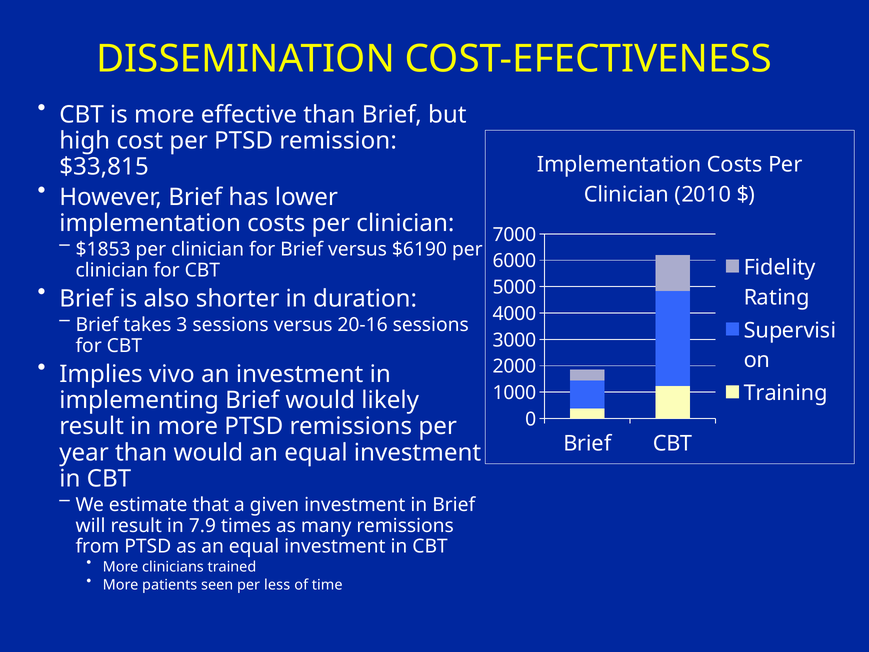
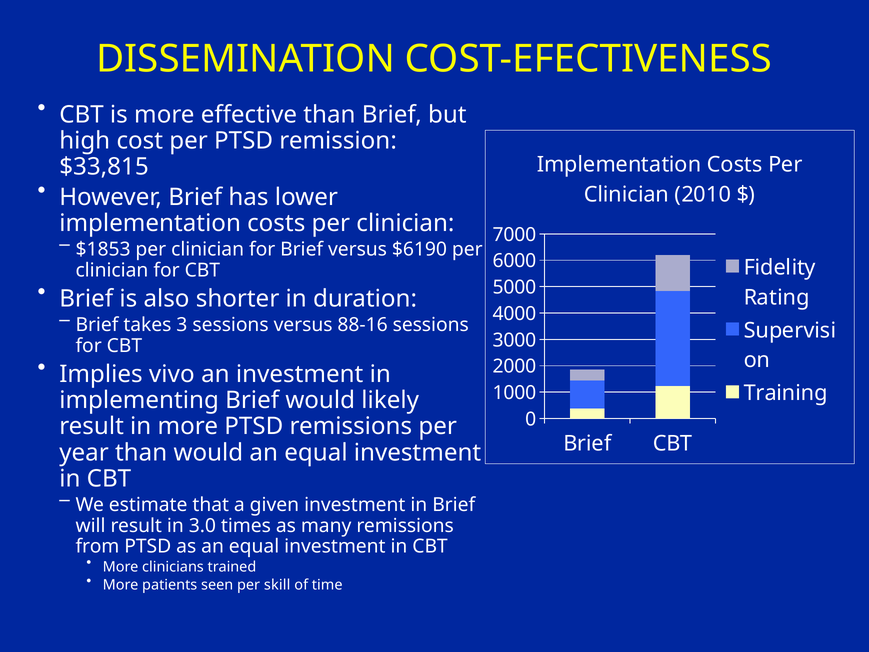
20-16: 20-16 -> 88-16
7.9: 7.9 -> 3.0
less: less -> skill
